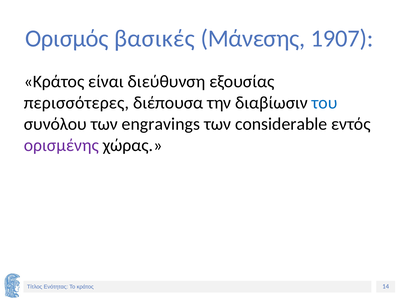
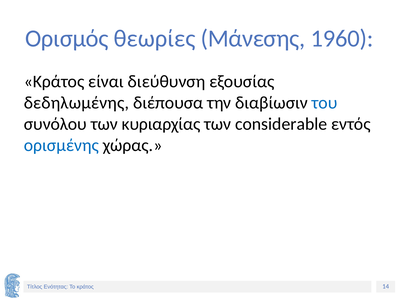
βασικές: βασικές -> θεωρίες
1907: 1907 -> 1960
περισσότερες: περισσότερες -> δεδηλωμένης
engravings: engravings -> κυριαρχίας
ορισμένης colour: purple -> blue
